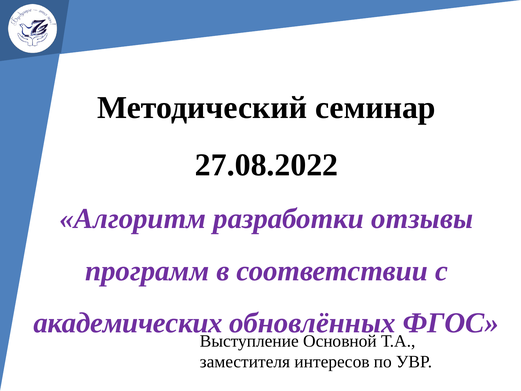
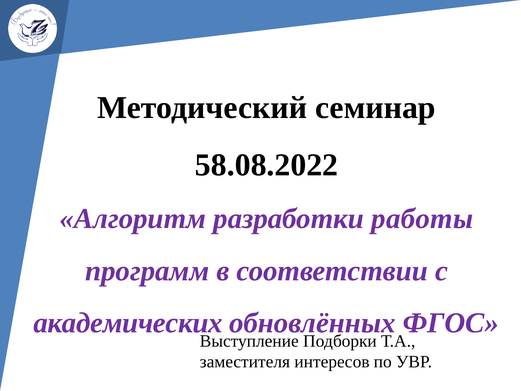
27.08.2022: 27.08.2022 -> 58.08.2022
отзывы: отзывы -> работы
Основной: Основной -> Подборки
